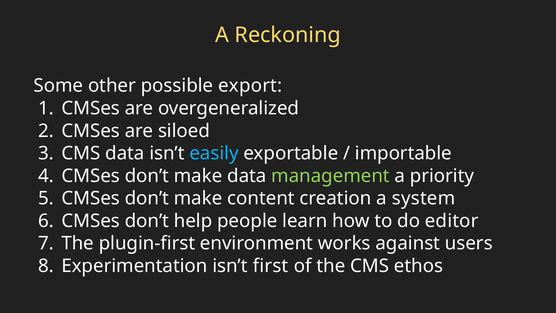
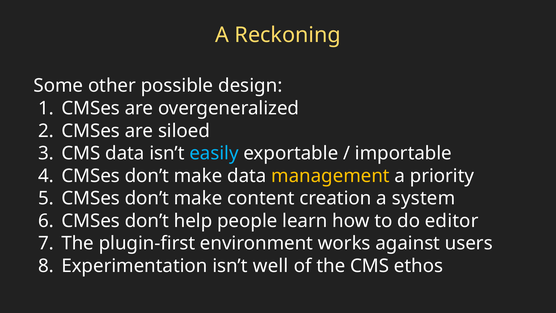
export: export -> design
management colour: light green -> yellow
first: first -> well
